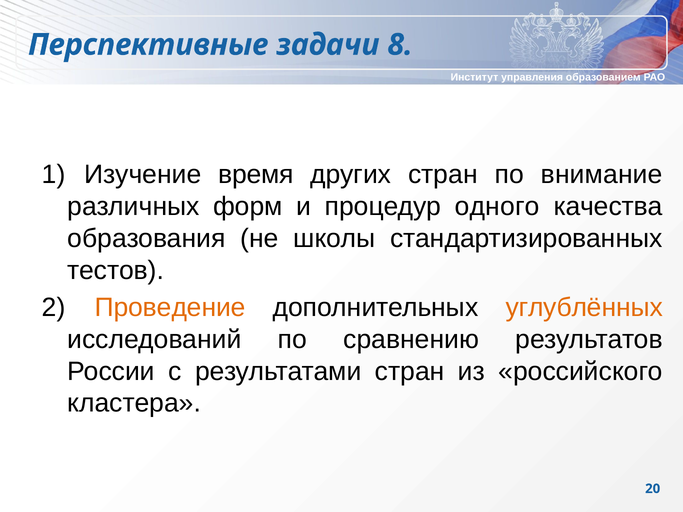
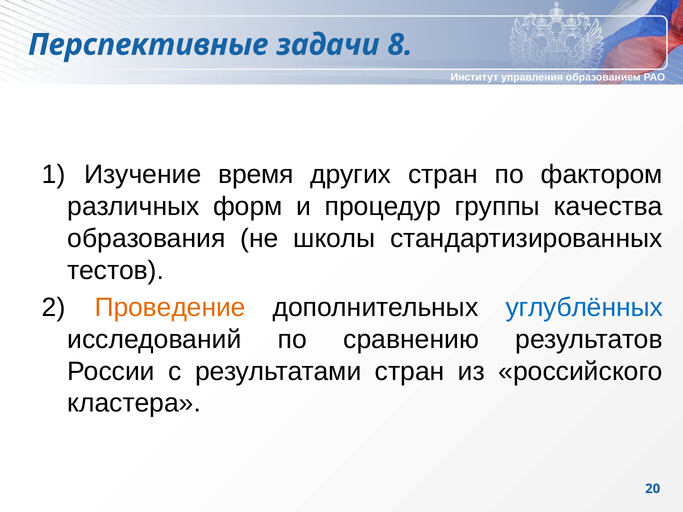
внимание: внимание -> фактором
одного: одного -> группы
углублённых colour: orange -> blue
